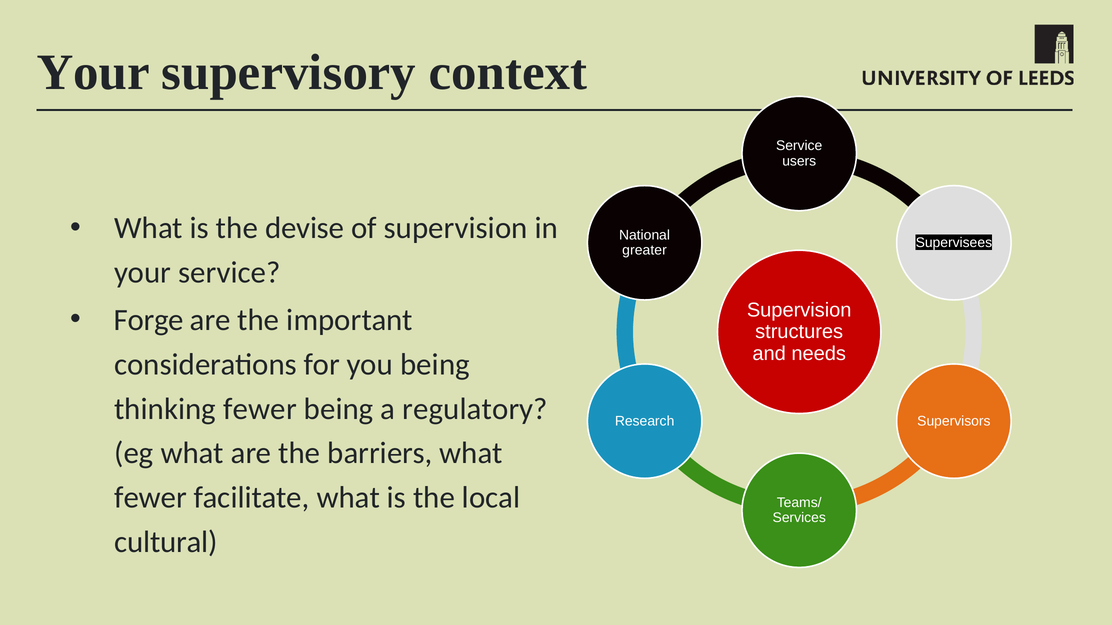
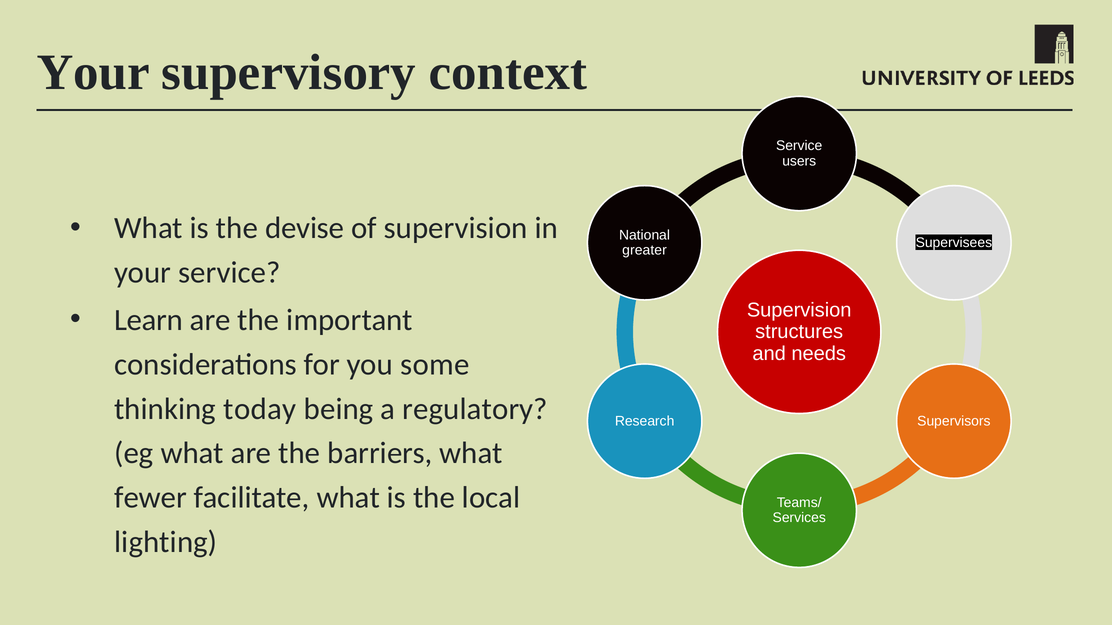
Forge: Forge -> Learn
you being: being -> some
thinking fewer: fewer -> today
cultural: cultural -> lighting
